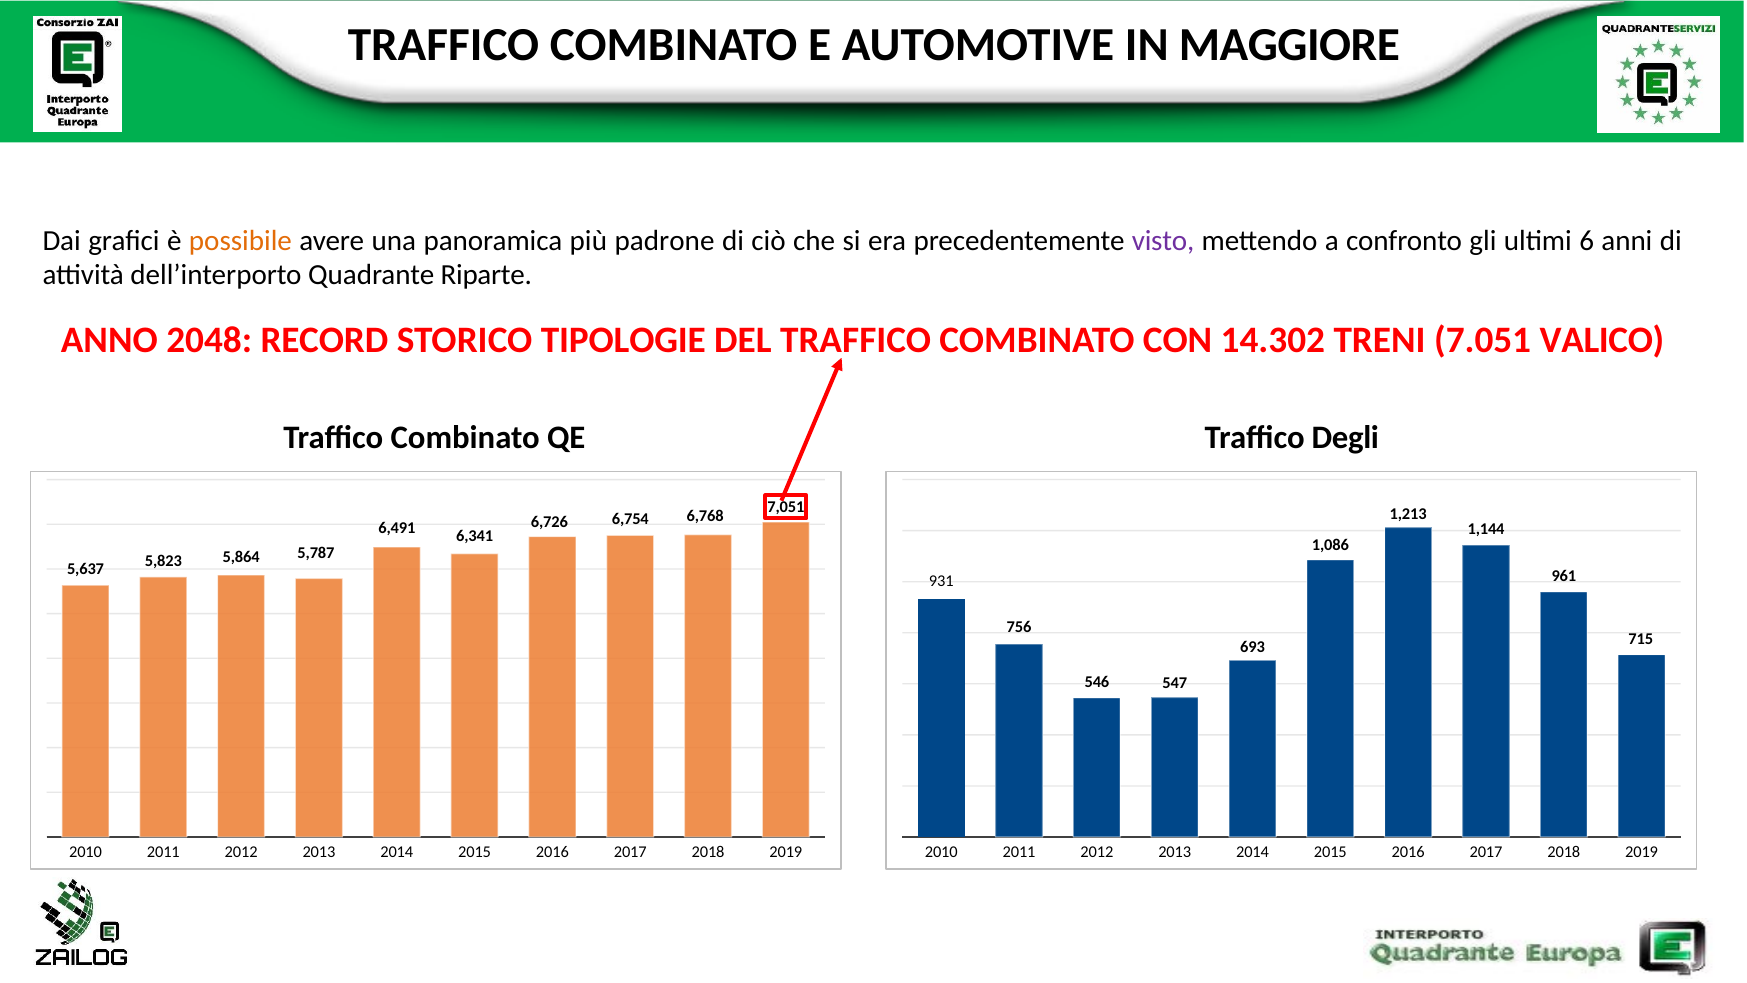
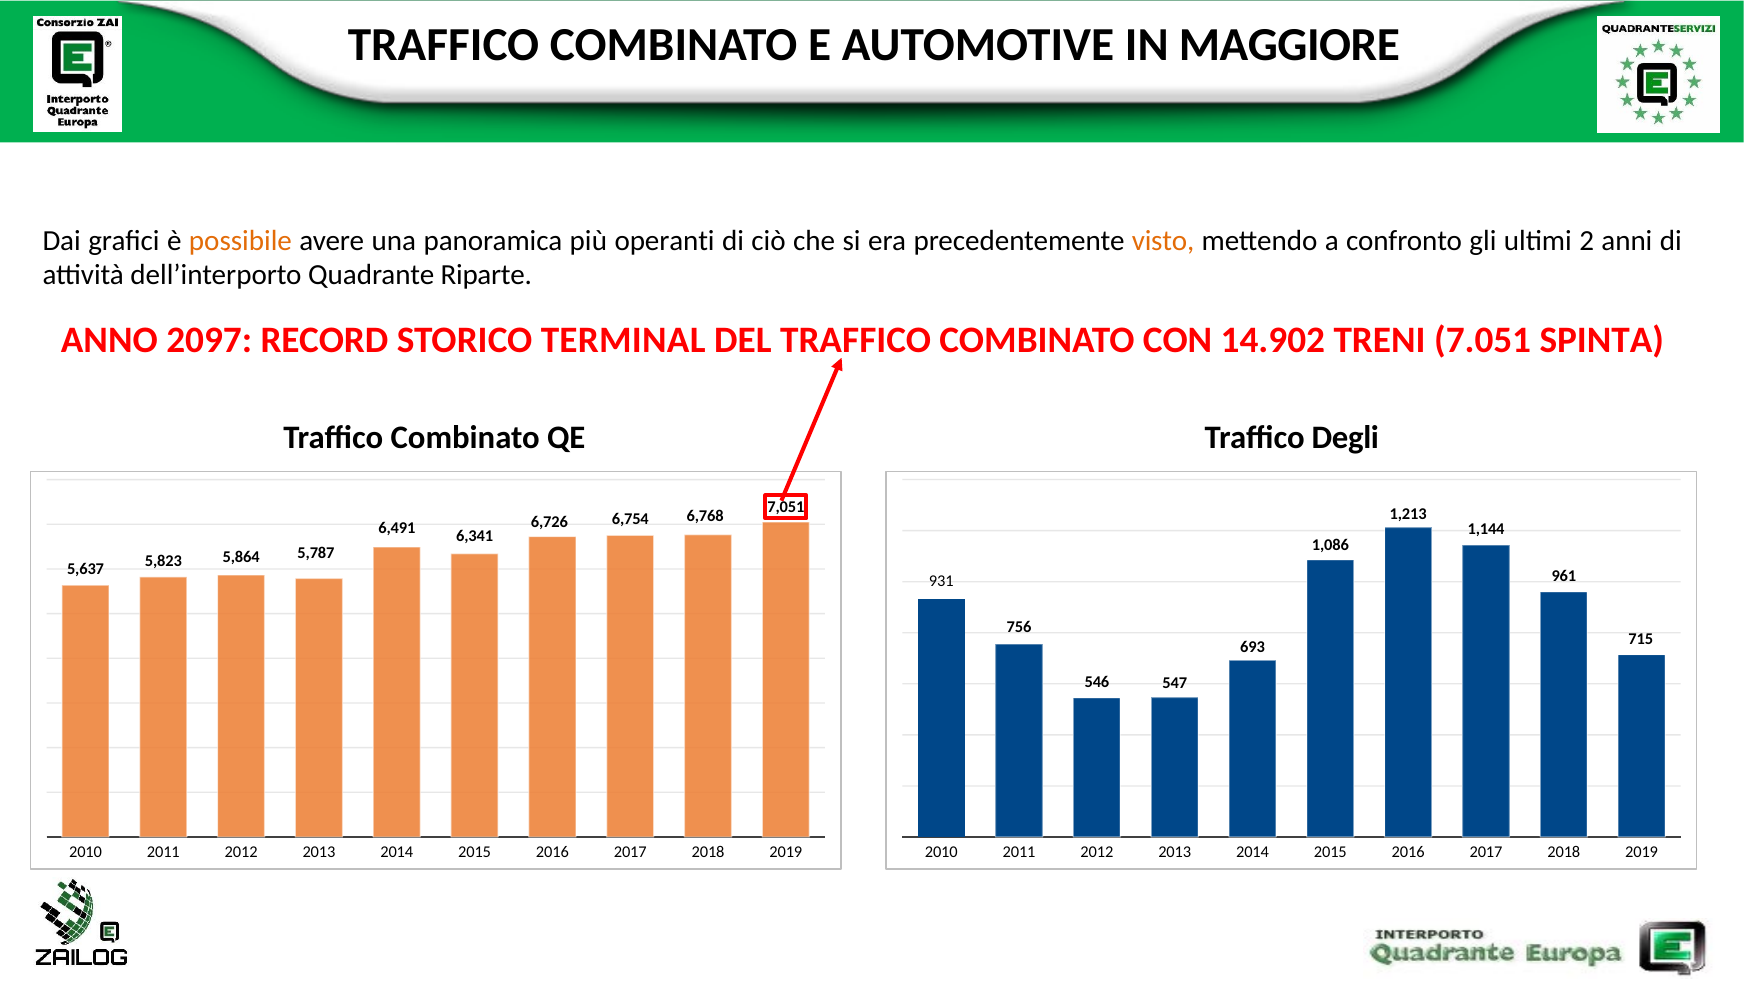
padrone: padrone -> operanti
visto colour: purple -> orange
6: 6 -> 2
2048: 2048 -> 2097
TIPOLOGIE: TIPOLOGIE -> TERMINAL
14.302: 14.302 -> 14.902
VALICO: VALICO -> SPINTA
